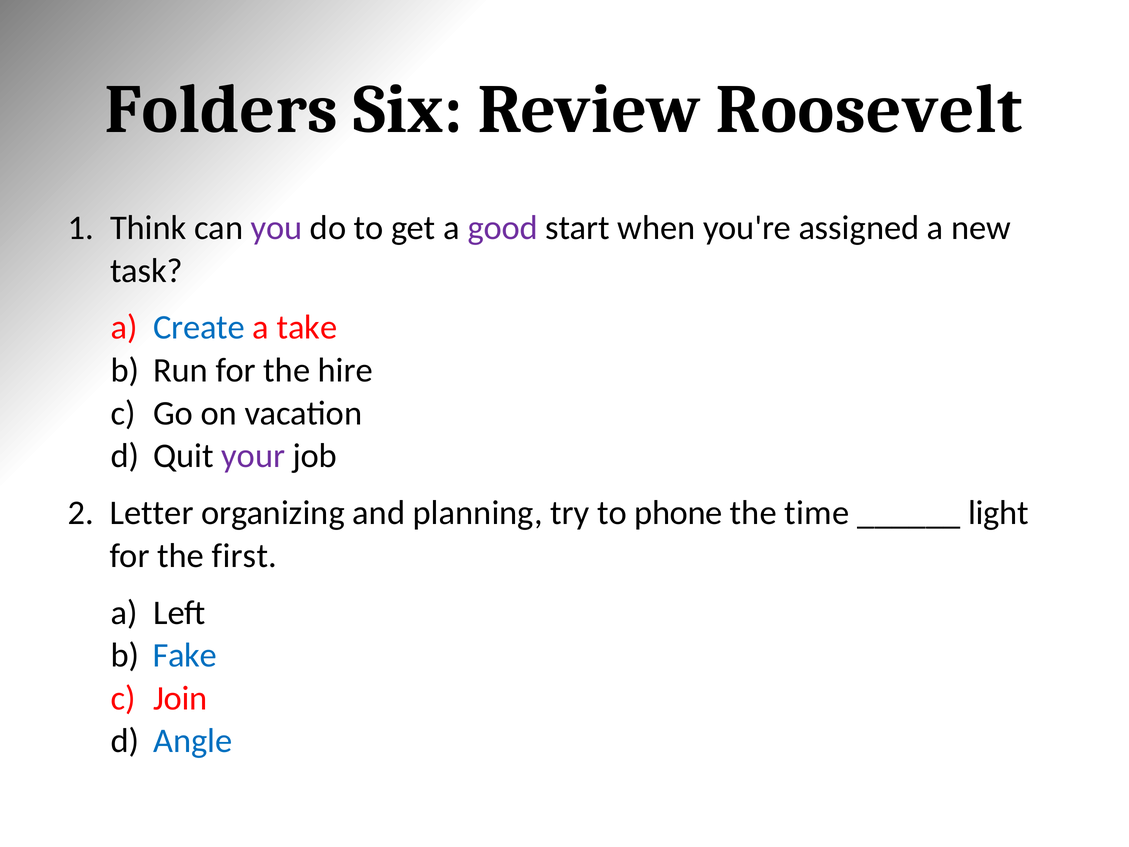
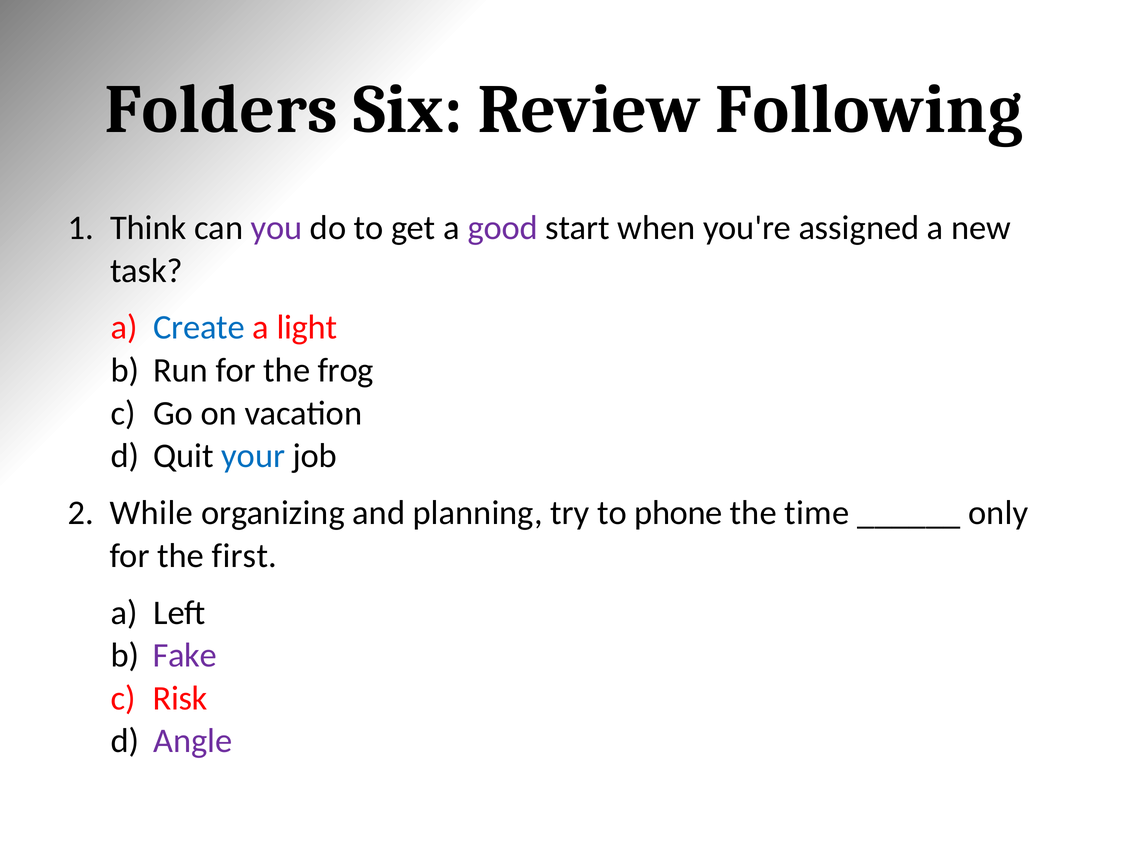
Roosevelt: Roosevelt -> Following
take: take -> light
hire: hire -> frog
your colour: purple -> blue
Letter: Letter -> While
light: light -> only
Fake colour: blue -> purple
Join: Join -> Risk
Angle colour: blue -> purple
